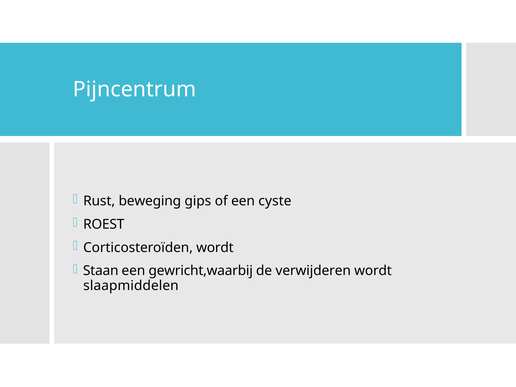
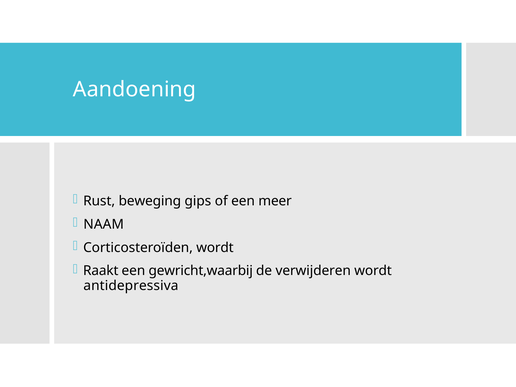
Pijncentrum: Pijncentrum -> Aandoening
cyste: cyste -> meer
ROEST: ROEST -> NAAM
Staan: Staan -> Raakt
slaapmiddelen: slaapmiddelen -> antidepressiva
